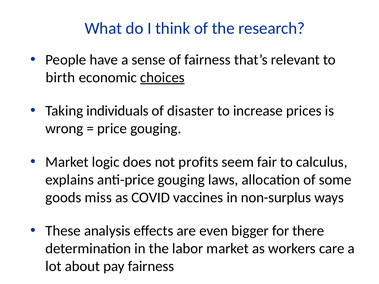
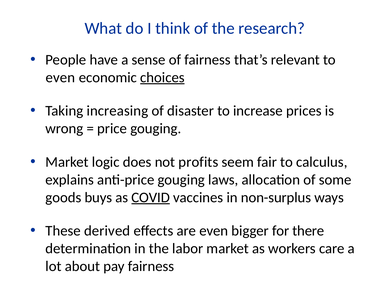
birth at (60, 77): birth -> even
individuals: individuals -> increasing
miss: miss -> buys
COVID underline: none -> present
analysis: analysis -> derived
